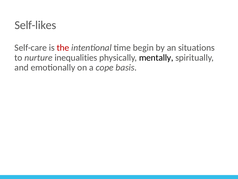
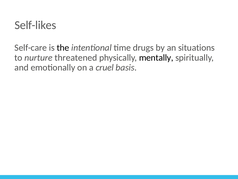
the colour: red -> black
begin: begin -> drugs
inequalities: inequalities -> threatened
cope: cope -> cruel
